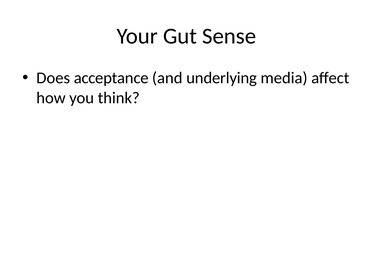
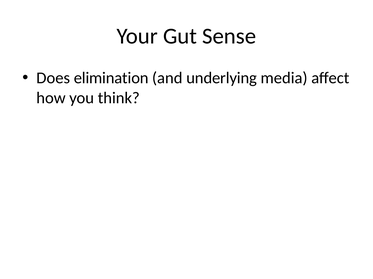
acceptance: acceptance -> elimination
